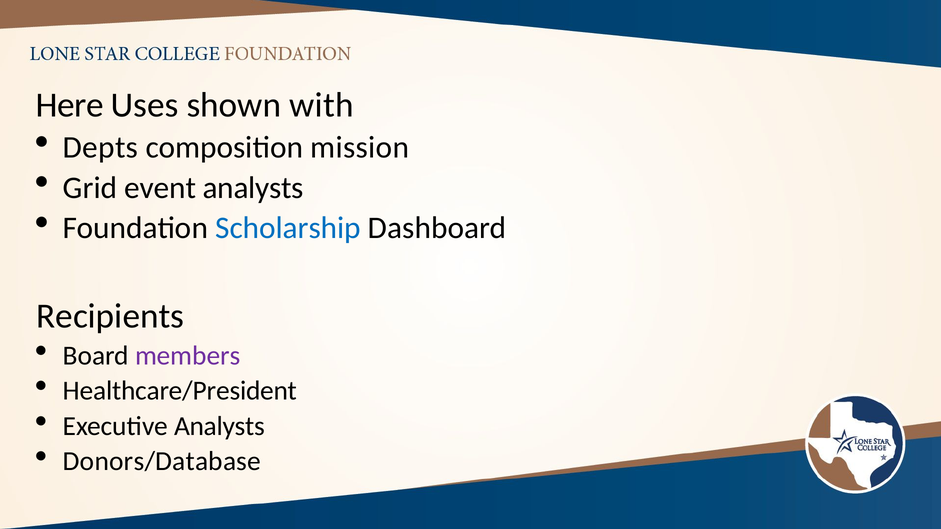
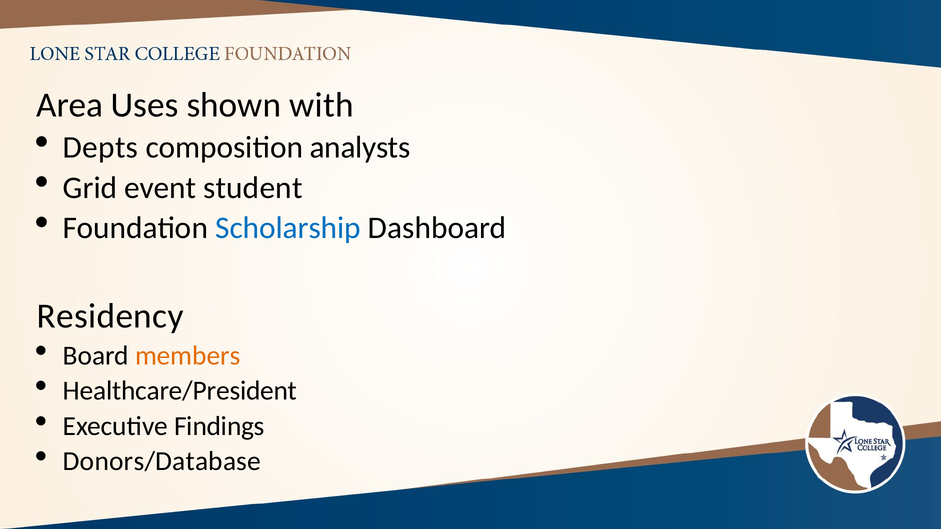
Here: Here -> Area
mission: mission -> analysts
event analysts: analysts -> student
Recipients: Recipients -> Residency
members colour: purple -> orange
Executive Analysts: Analysts -> Findings
